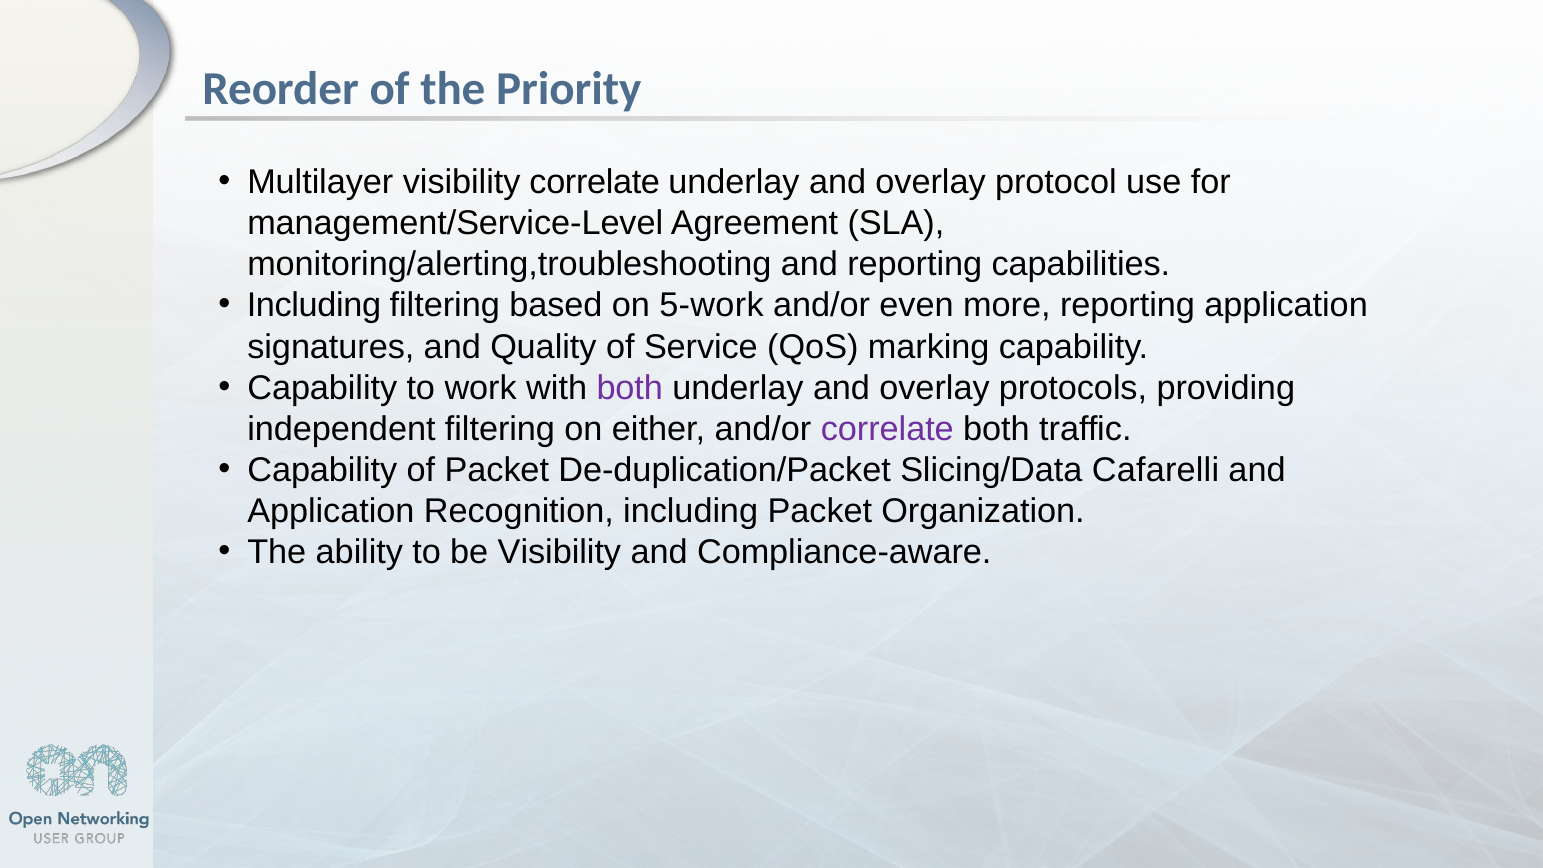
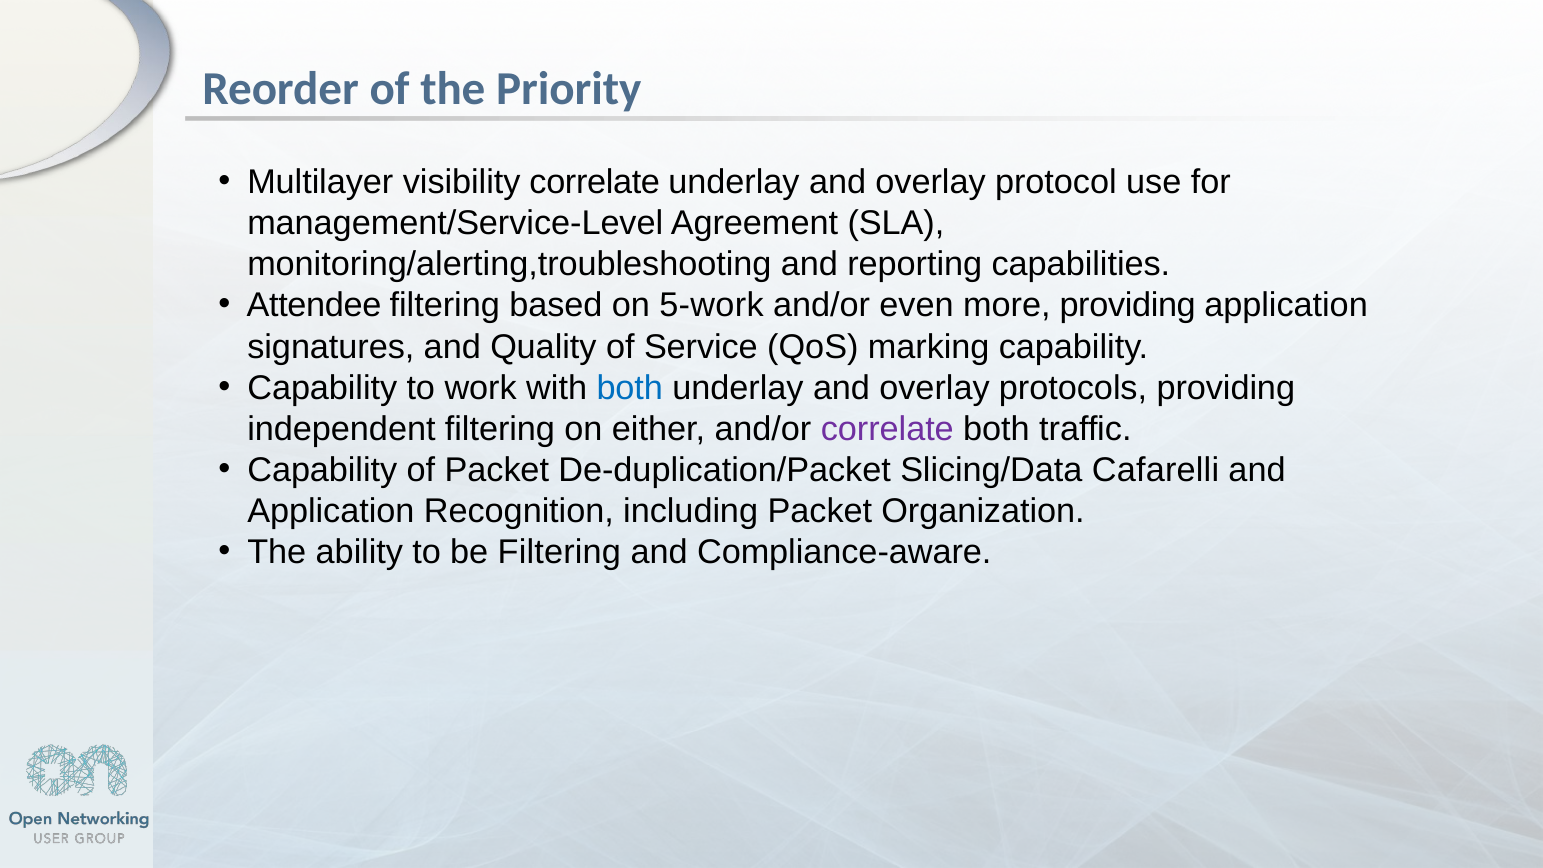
Including at (314, 306): Including -> Attendee
more reporting: reporting -> providing
both at (630, 388) colour: purple -> blue
be Visibility: Visibility -> Filtering
